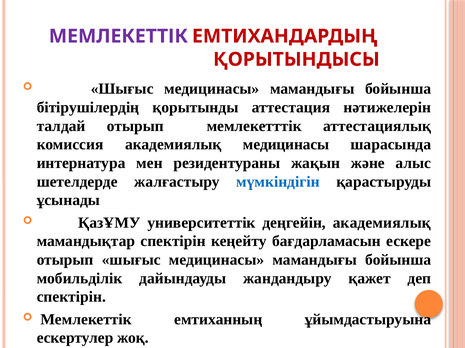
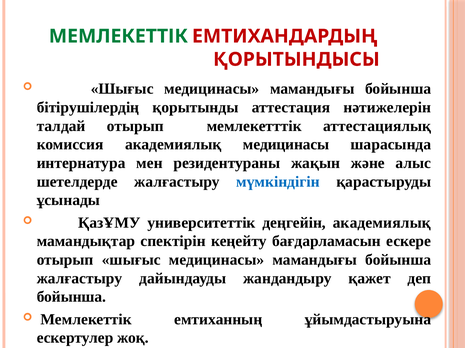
МЕМЛЕКЕТТІК at (118, 36) colour: purple -> green
мобильділік at (80, 279): мобильділік -> жалғастыру
спектірін at (71, 297): спектірін -> бойынша
